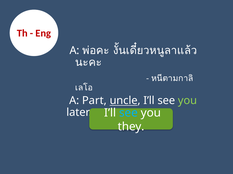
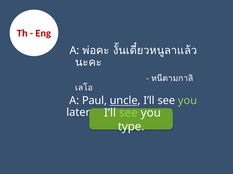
Part: Part -> Paul
see at (128, 113) colour: light blue -> light green
they: they -> type
